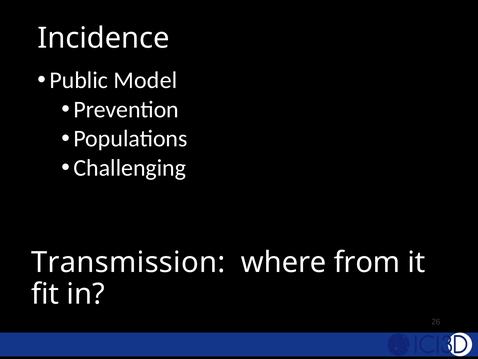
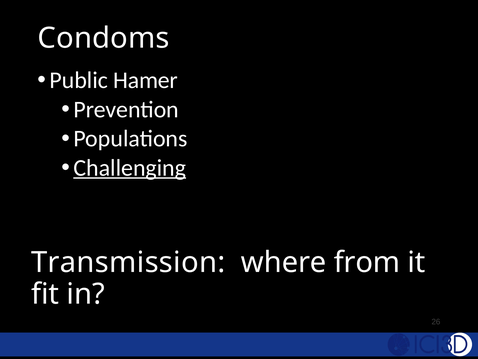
Incidence: Incidence -> Condoms
Model: Model -> Hamer
Challenging underline: none -> present
